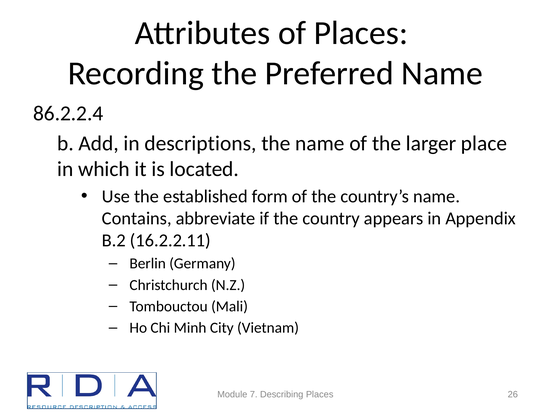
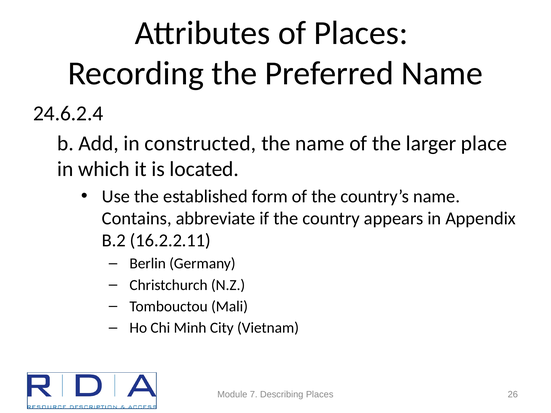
86.2.2.4: 86.2.2.4 -> 24.6.2.4
descriptions: descriptions -> constructed
